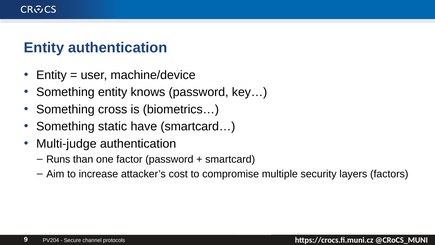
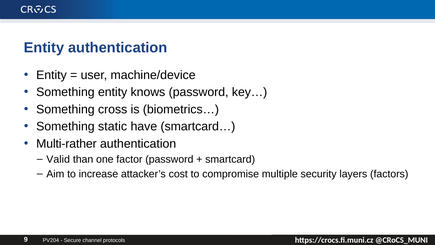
Multi-judge: Multi-judge -> Multi-rather
Runs: Runs -> Valid
